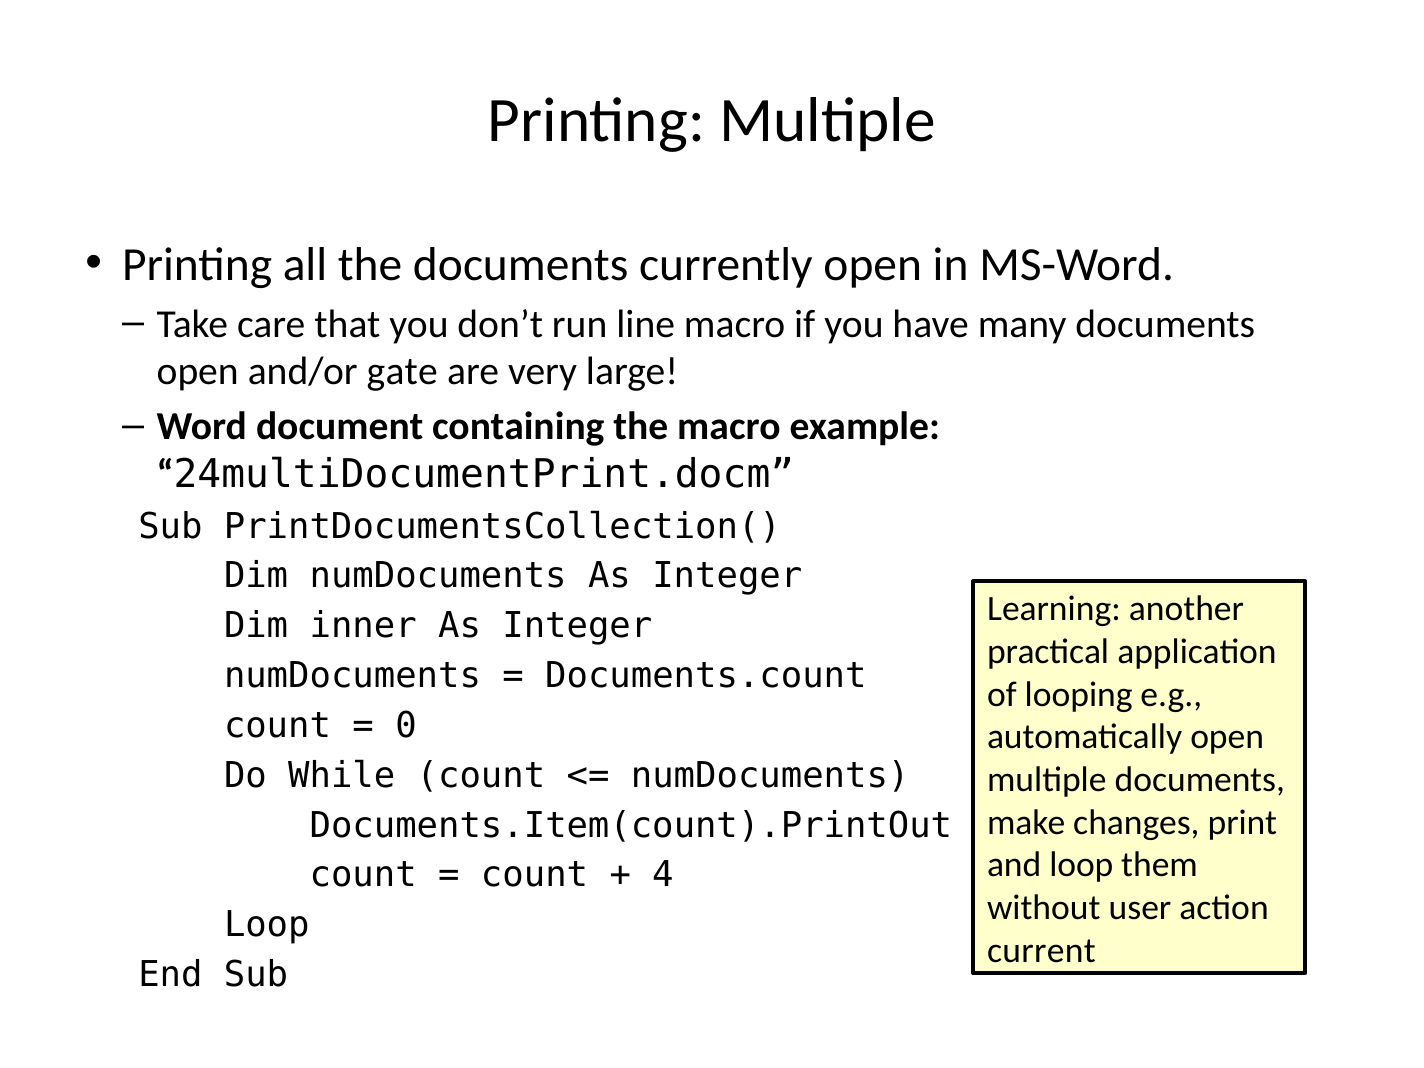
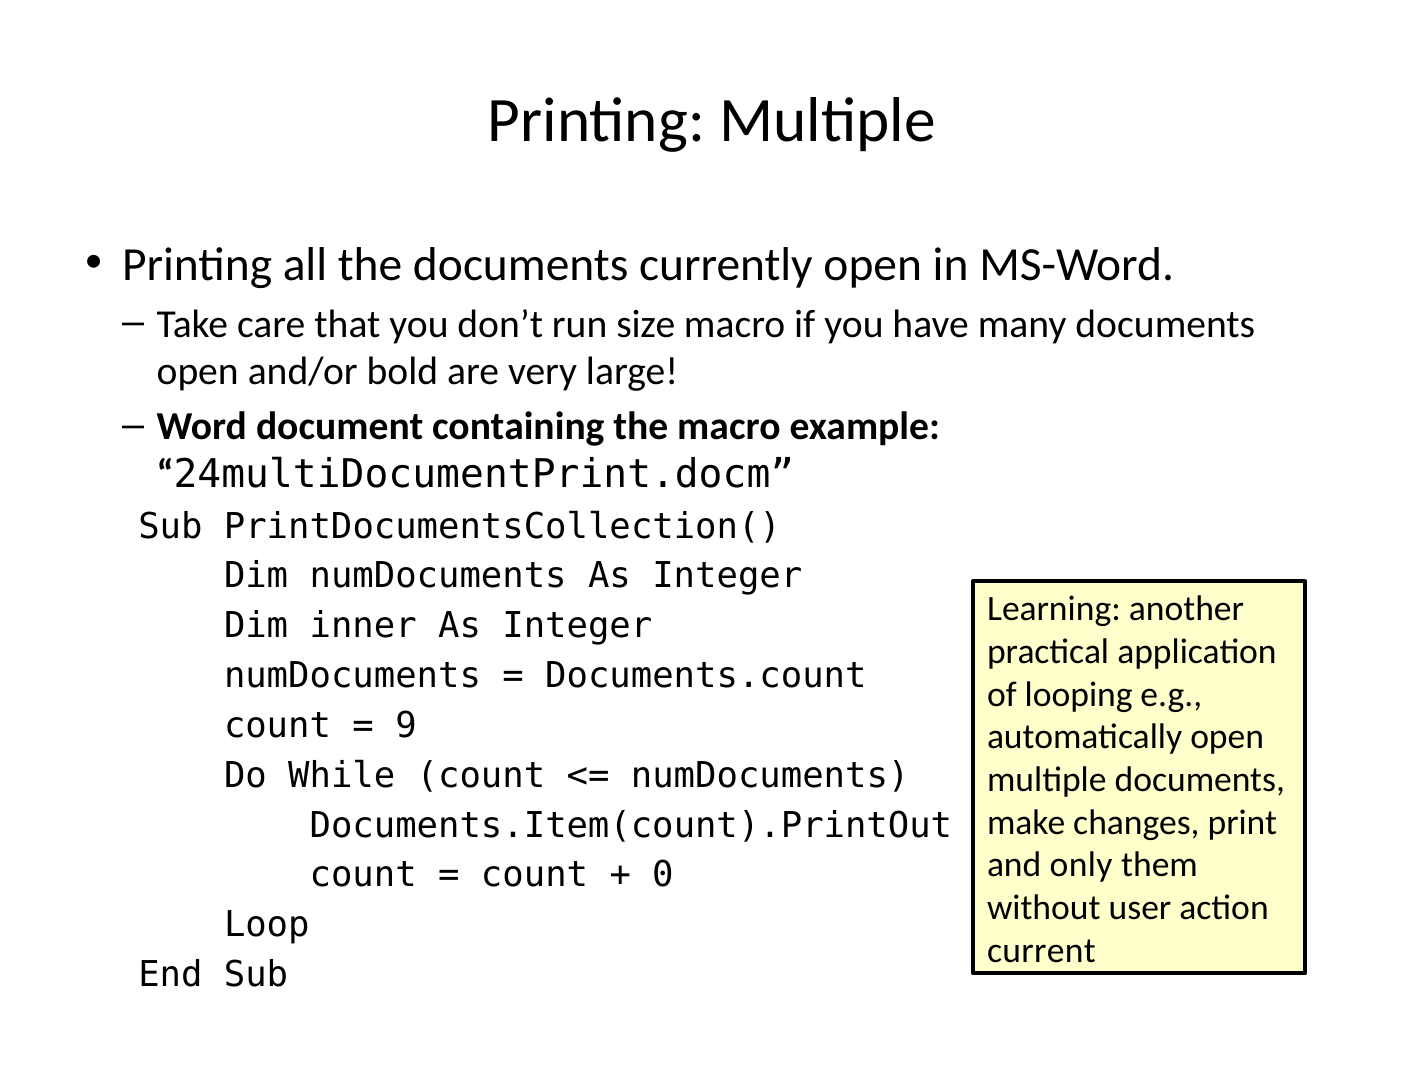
line: line -> size
gate: gate -> bold
0: 0 -> 9
and loop: loop -> only
4: 4 -> 0
